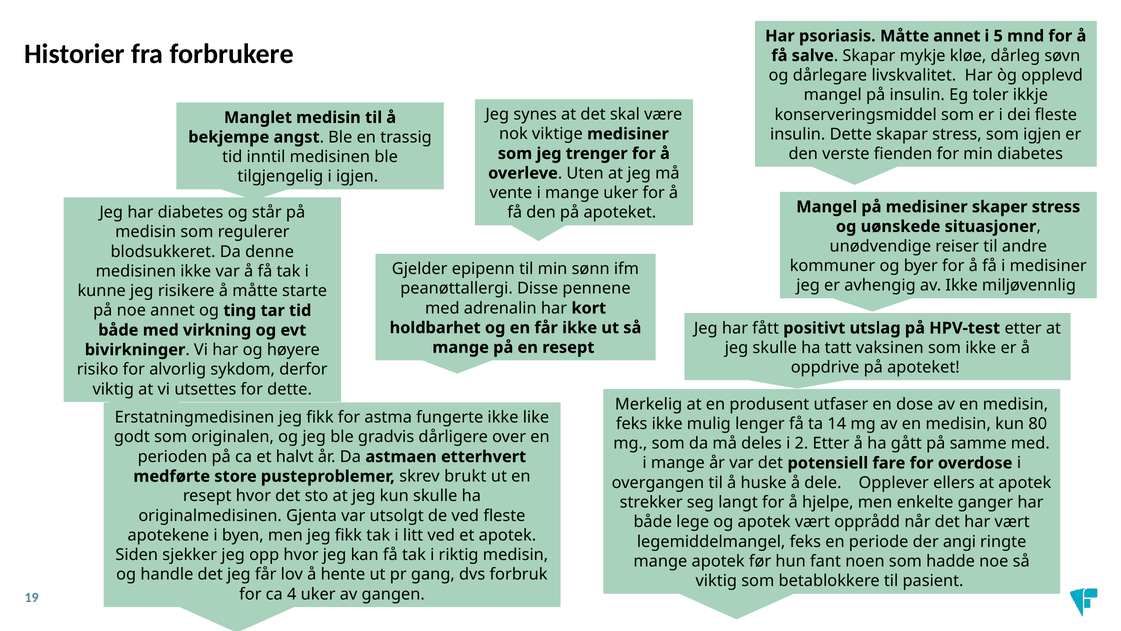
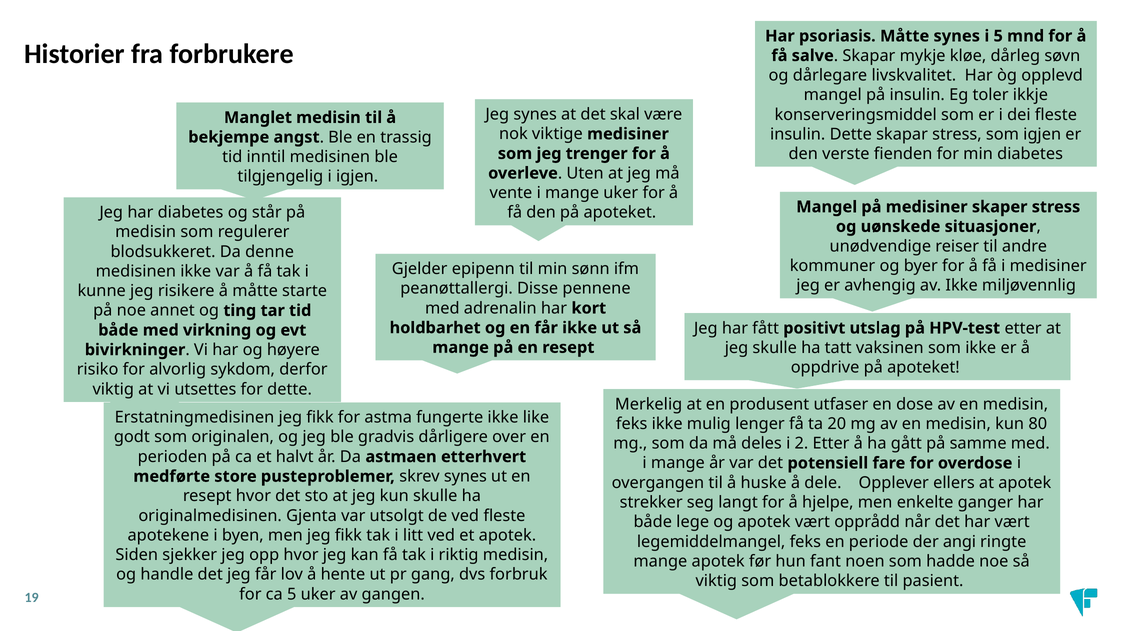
Måtte annet: annet -> synes
14: 14 -> 20
skrev brukt: brukt -> synes
ca 4: 4 -> 5
